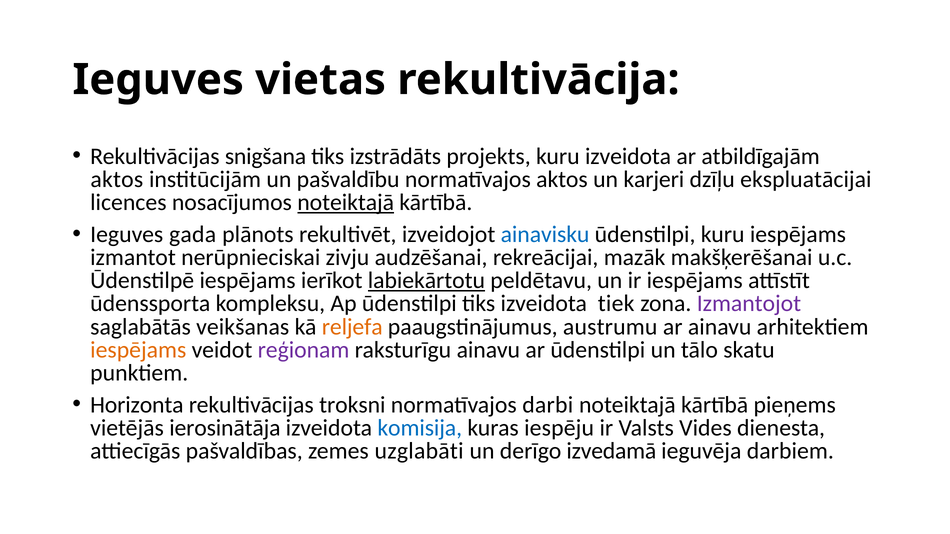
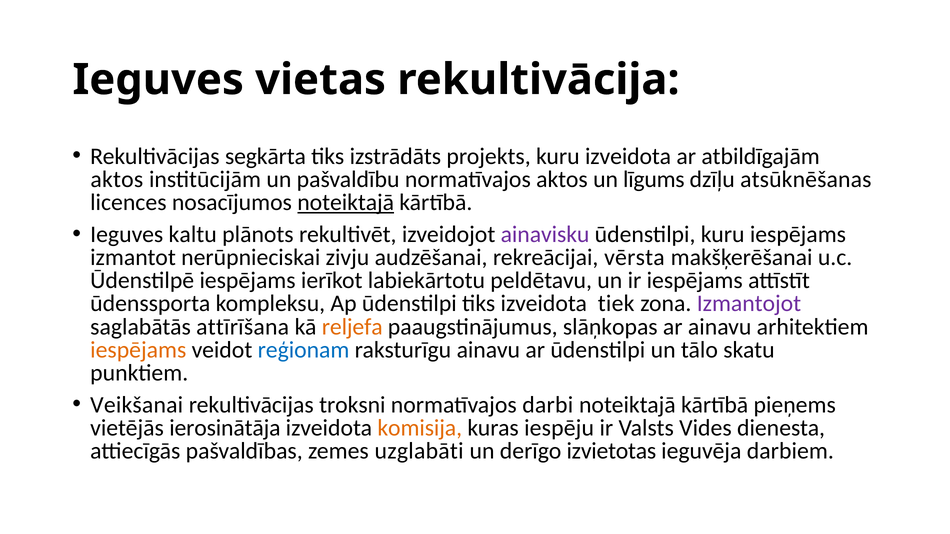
snigšana: snigšana -> segkārta
karjeri: karjeri -> līgums
ekspluatācijai: ekspluatācijai -> atsūknēšanas
gada: gada -> kaltu
ainavisku colour: blue -> purple
mazāk: mazāk -> vērsta
labiekārtotu underline: present -> none
veikšanas: veikšanas -> attīrīšana
austrumu: austrumu -> slāņkopas
reģionam colour: purple -> blue
Horizonta: Horizonta -> Veikšanai
komisija colour: blue -> orange
izvedamā: izvedamā -> izvietotas
